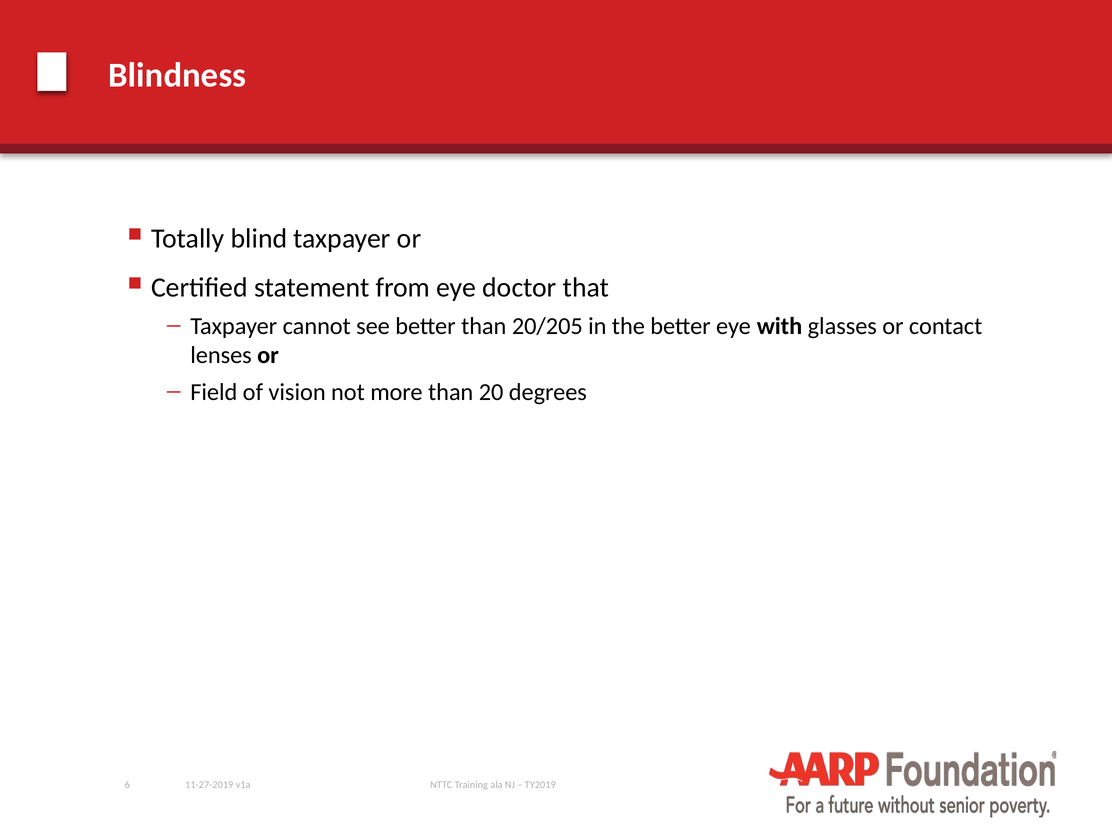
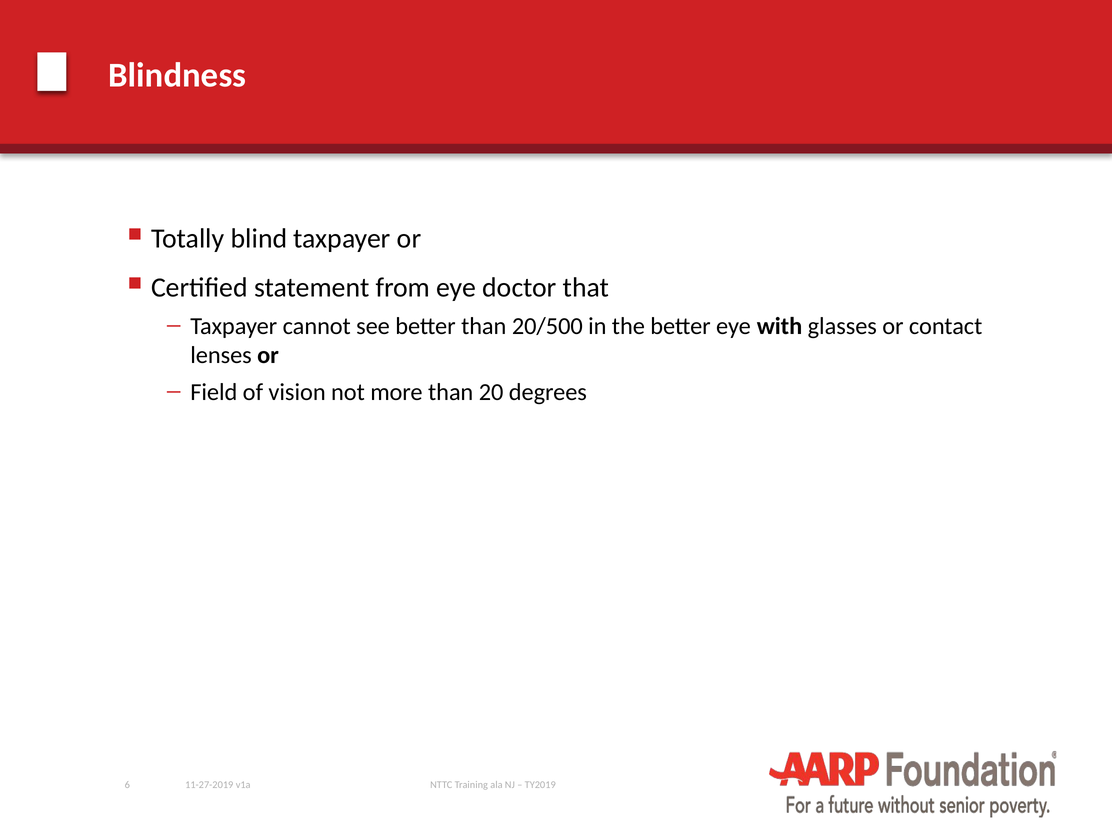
20/205: 20/205 -> 20/500
